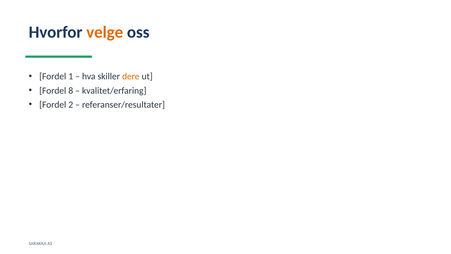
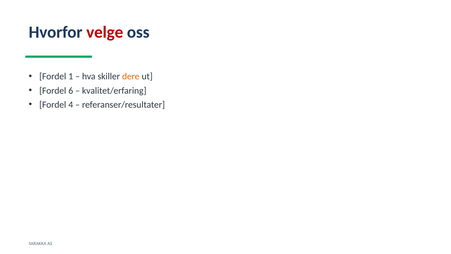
velge colour: orange -> red
8: 8 -> 6
2: 2 -> 4
